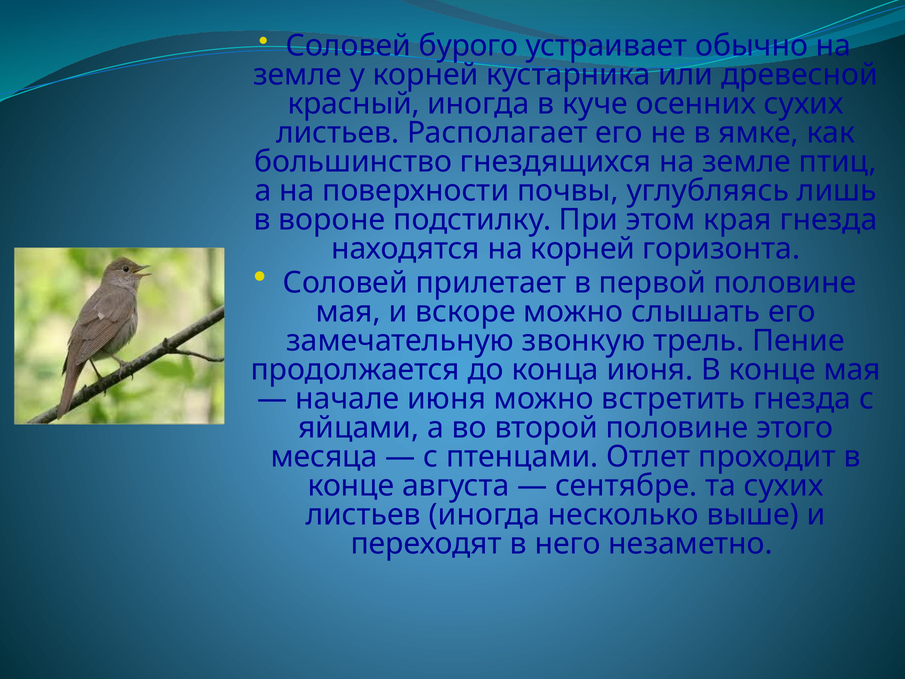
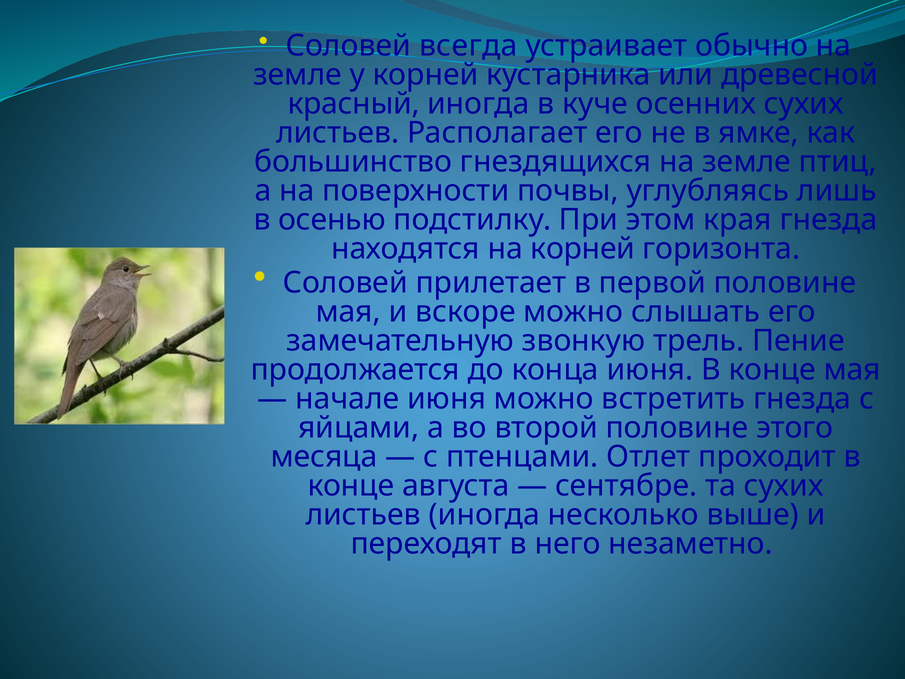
бурого: бурого -> всегда
вороне: вороне -> осенью
